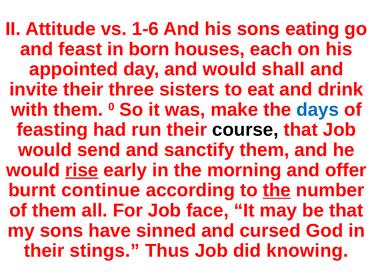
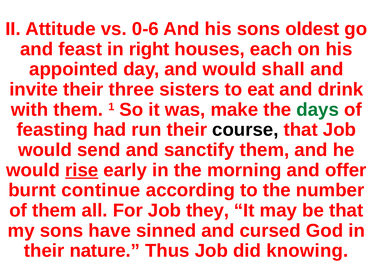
1-6: 1-6 -> 0-6
eating: eating -> oldest
born: born -> right
0: 0 -> 1
days colour: blue -> green
the at (277, 190) underline: present -> none
face: face -> they
stings: stings -> nature
